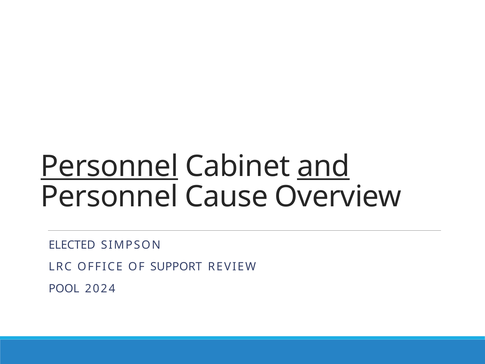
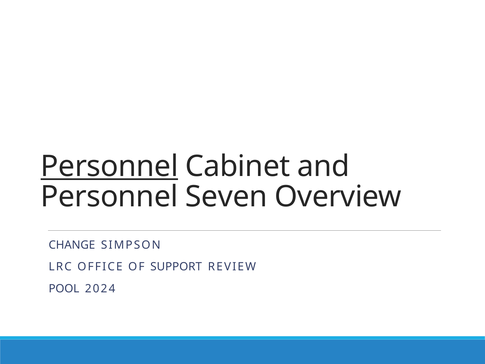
and underline: present -> none
Cause: Cause -> Seven
ELECTED: ELECTED -> CHANGE
